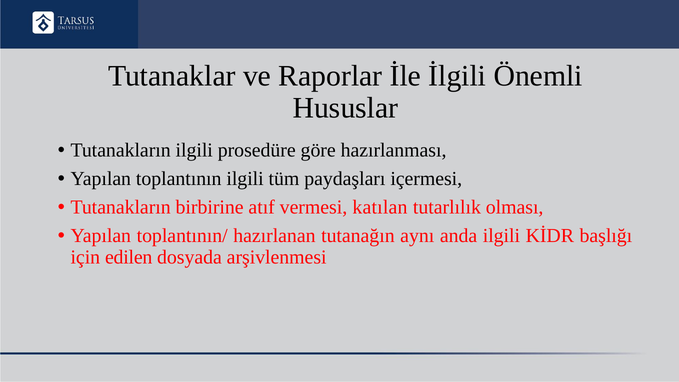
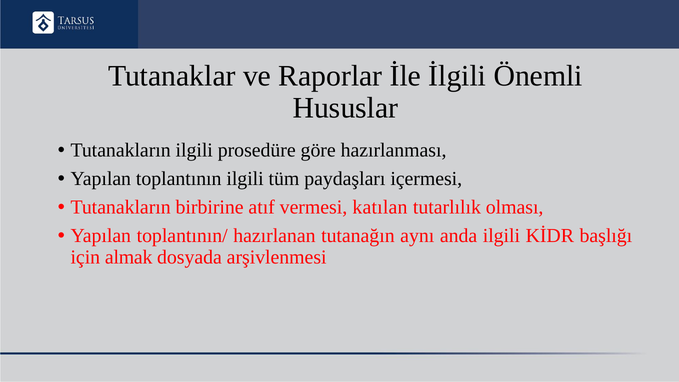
edilen: edilen -> almak
